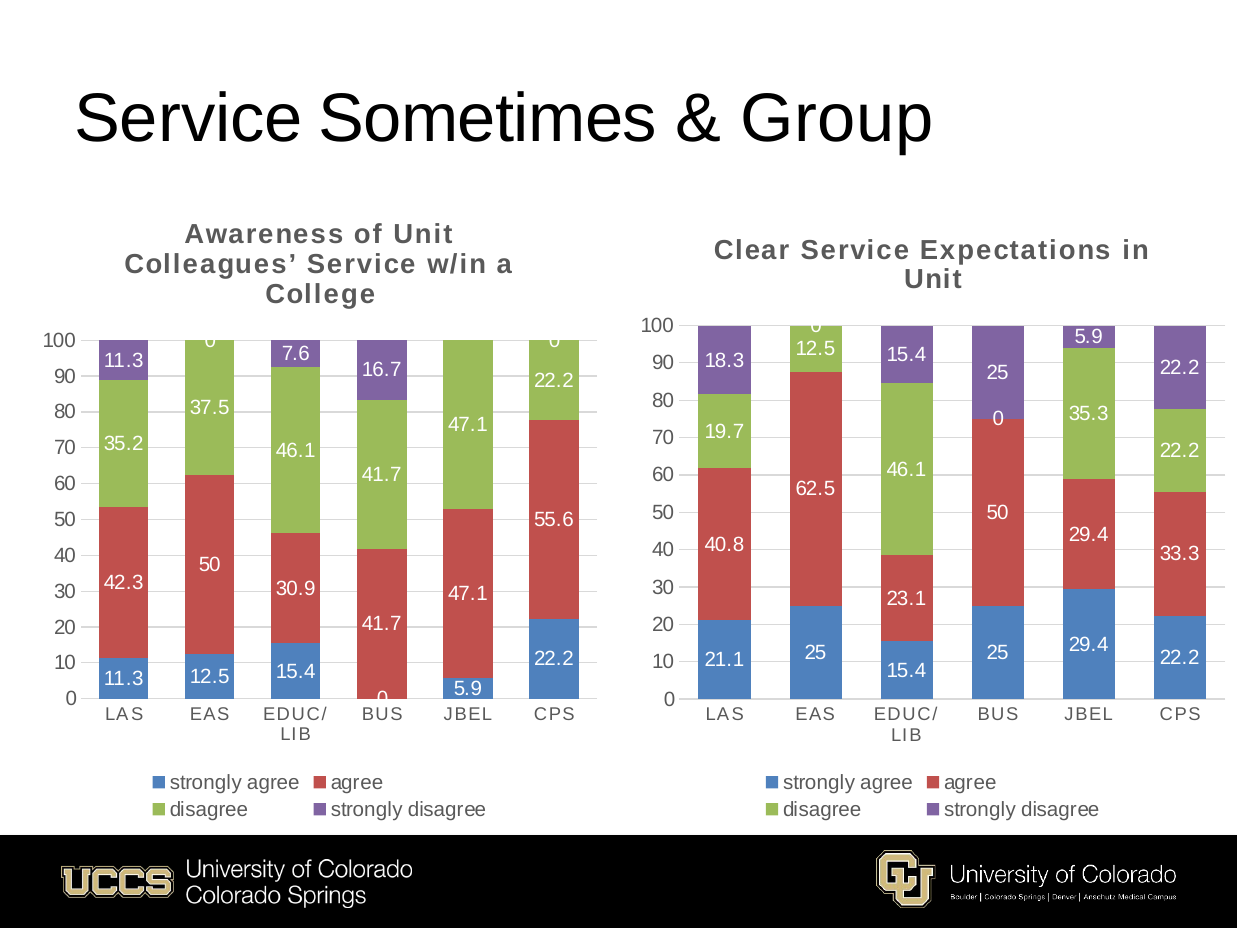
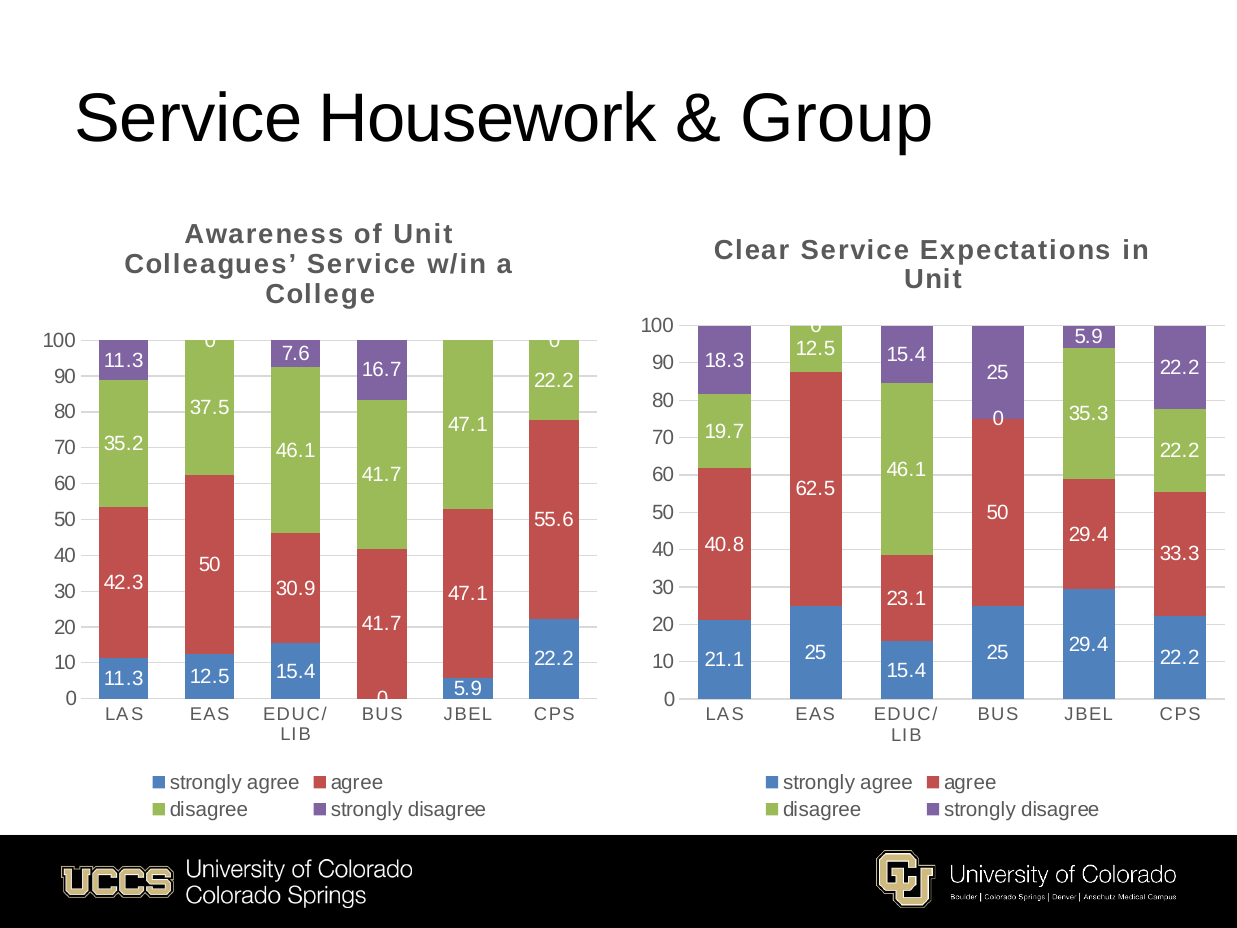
Sometimes: Sometimes -> Housework
